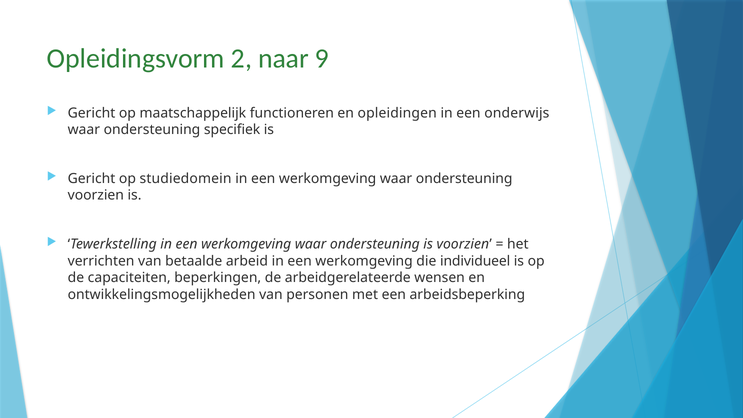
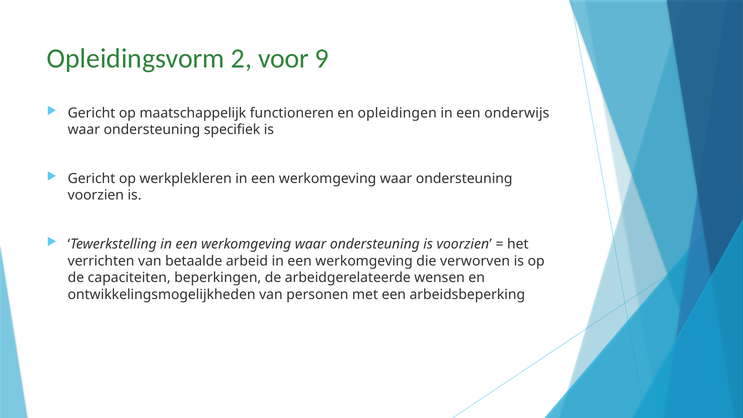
naar: naar -> voor
studiedomein: studiedomein -> werkplekleren
individueel: individueel -> verworven
